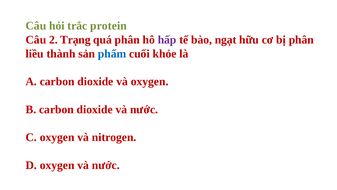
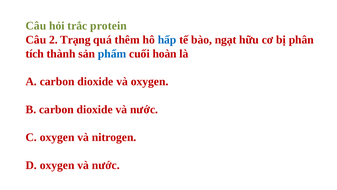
quá phân: phân -> thêm
hấp colour: purple -> blue
liều: liều -> tích
khỏe: khỏe -> hoàn
